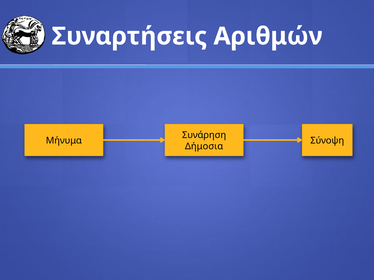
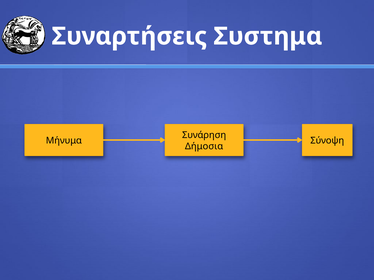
Αριθμών: Αριθμών -> Συστημα
